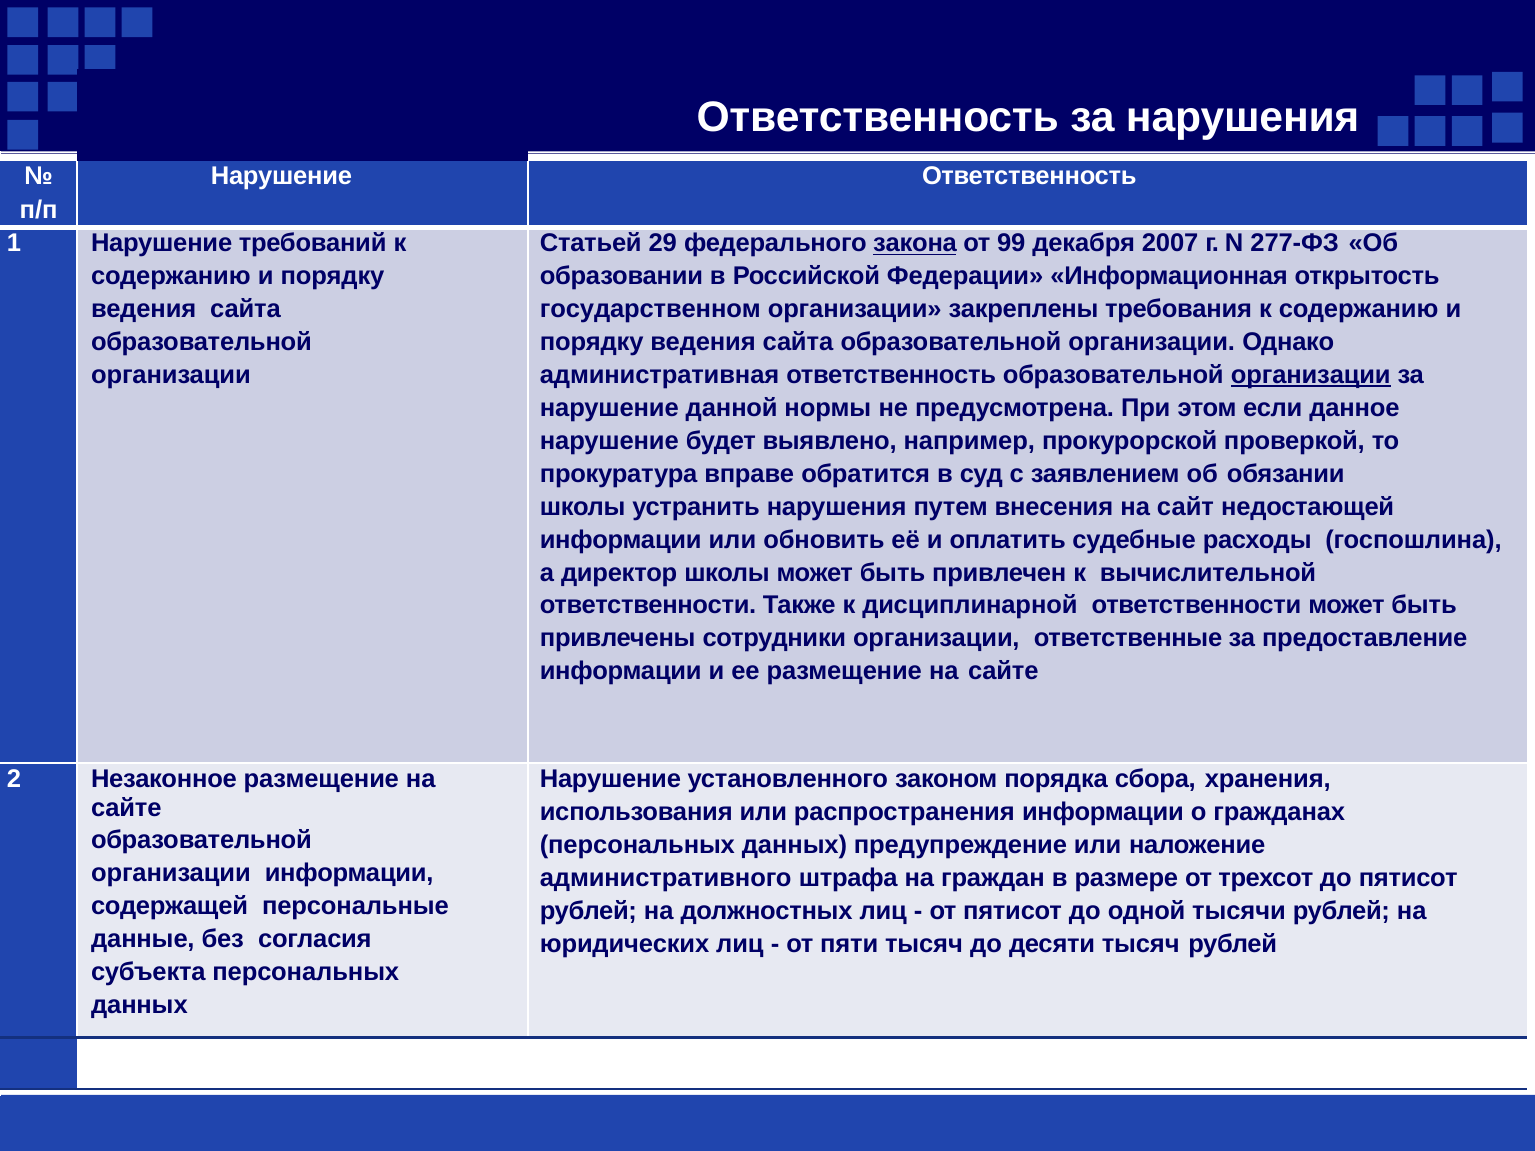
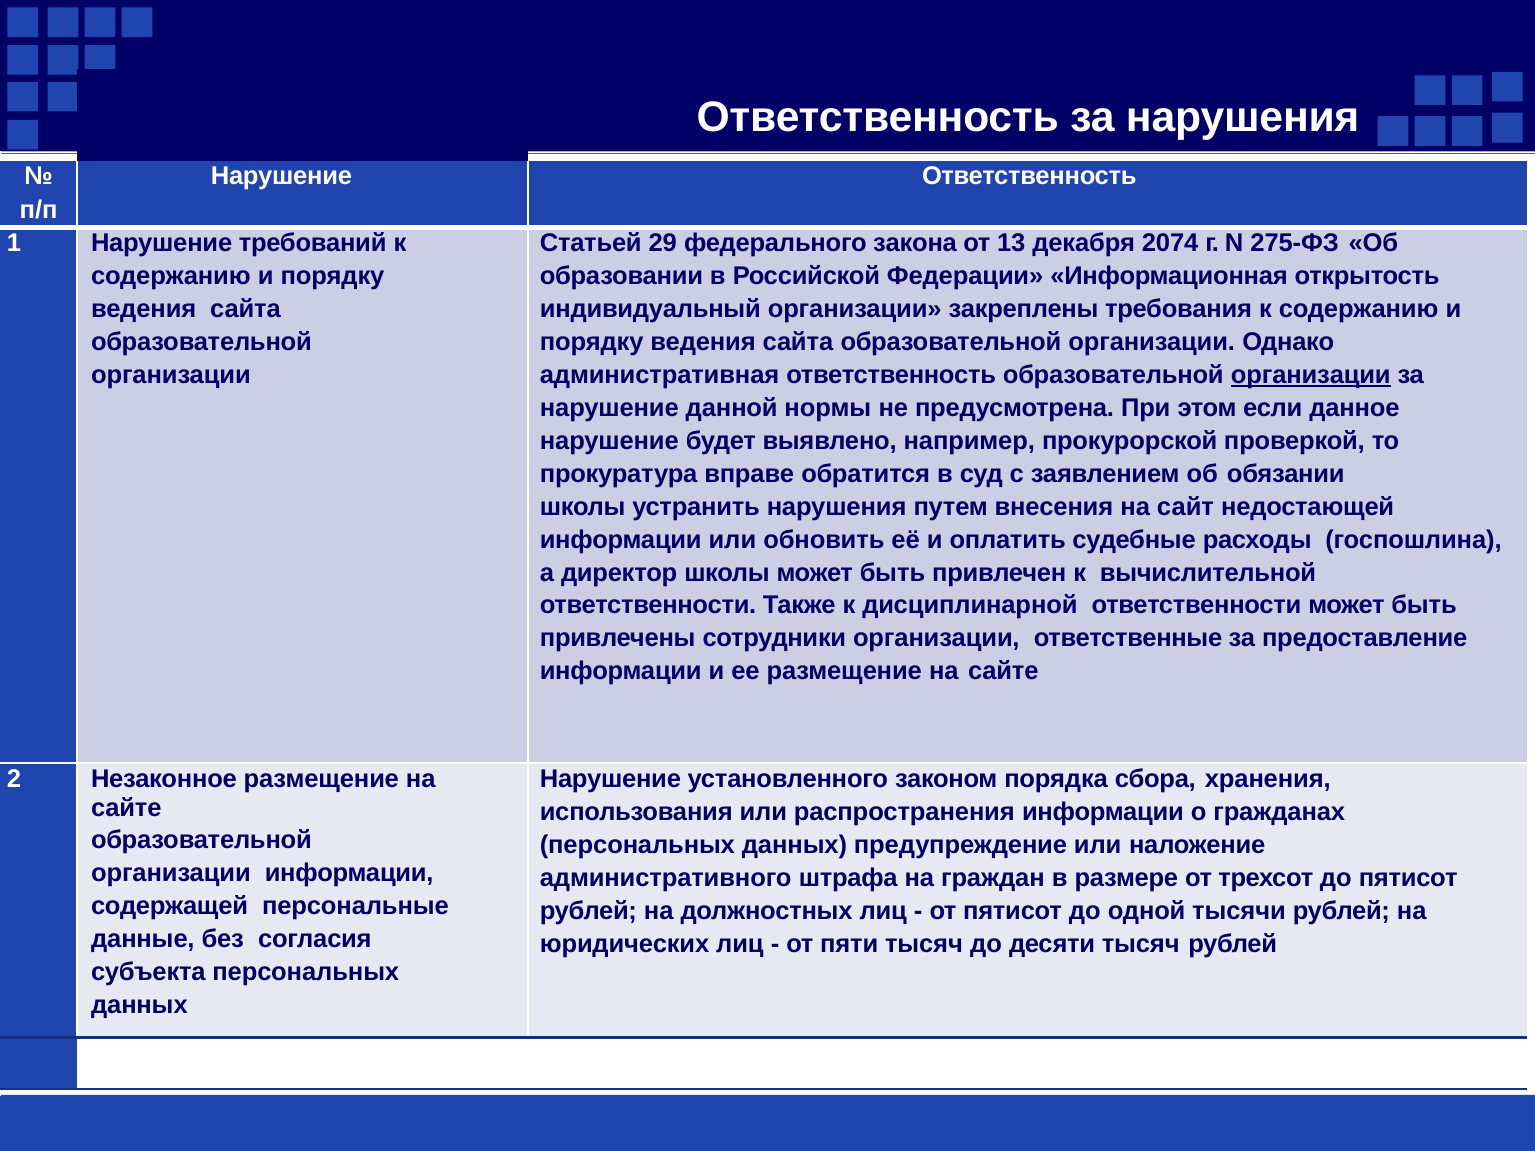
закона underline: present -> none
99: 99 -> 13
2007: 2007 -> 2074
277-ФЗ: 277-ФЗ -> 275-ФЗ
государственном: государственном -> индивидуальный
